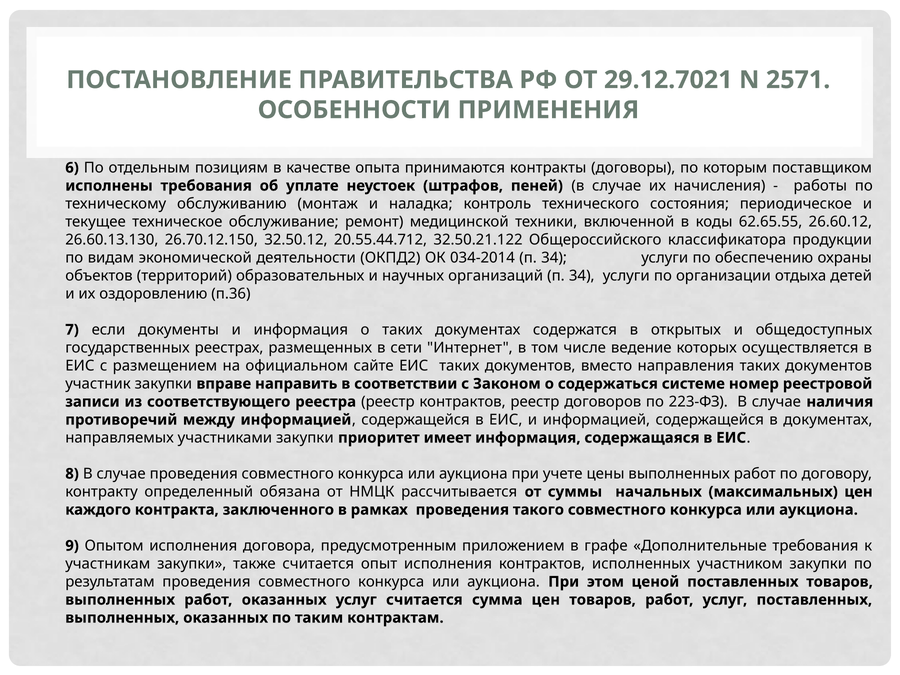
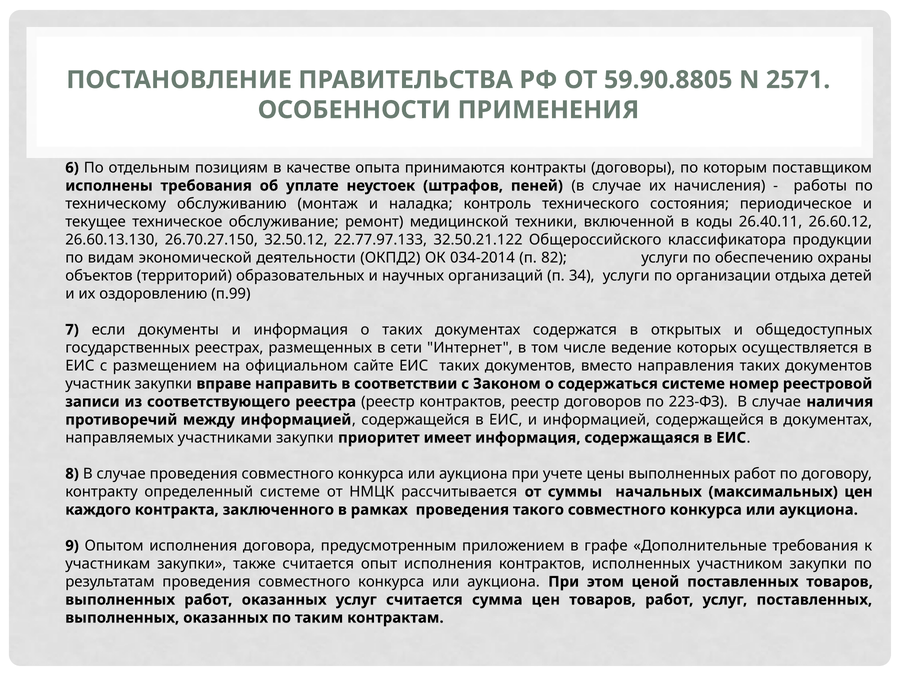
29.12.7021: 29.12.7021 -> 59.90.8805
62.65.55: 62.65.55 -> 26.40.11
26.70.12.150: 26.70.12.150 -> 26.70.27.150
20.55.44.712: 20.55.44.712 -> 22.77.97.133
034-2014 п 34: 34 -> 82
п.36: п.36 -> п.99
определенный обязана: обязана -> системе
